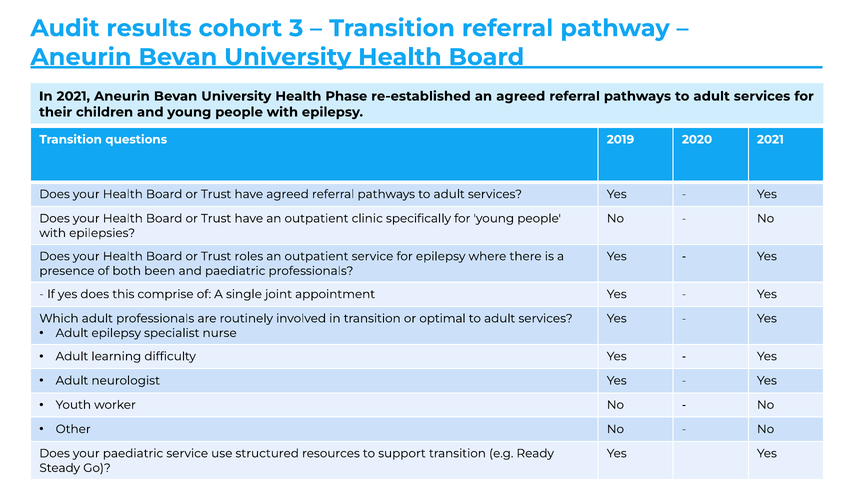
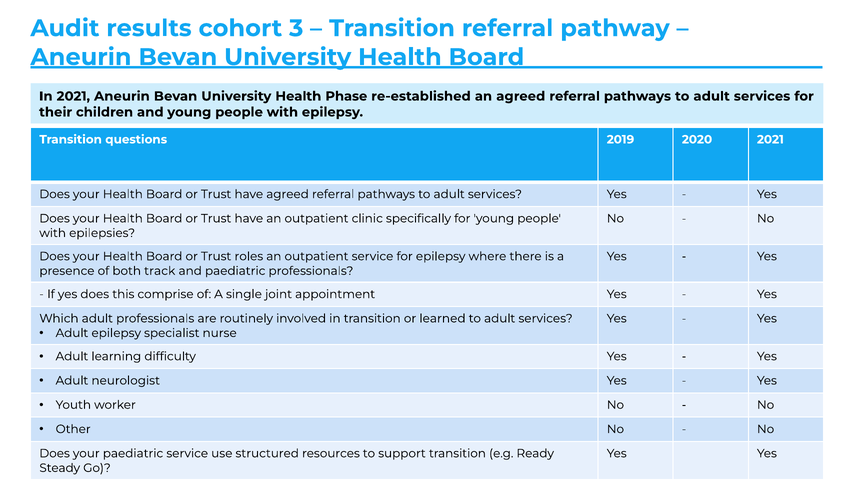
been: been -> track
optimal: optimal -> learned
